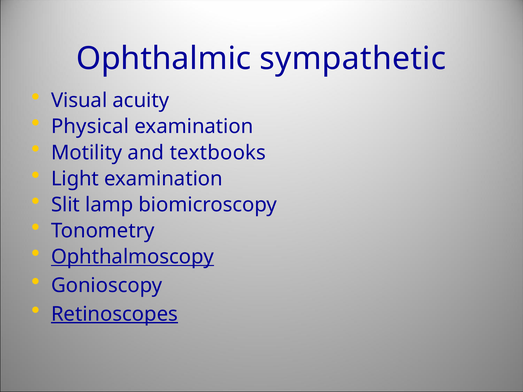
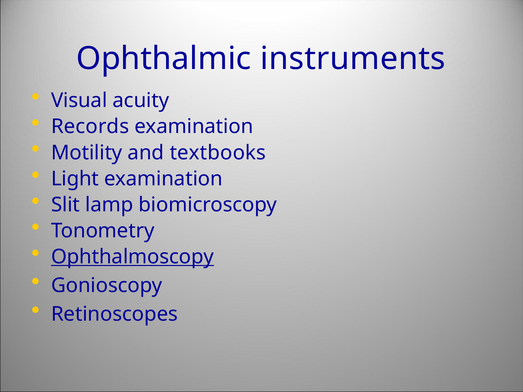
sympathetic: sympathetic -> instruments
Physical: Physical -> Records
Retinoscopes underline: present -> none
